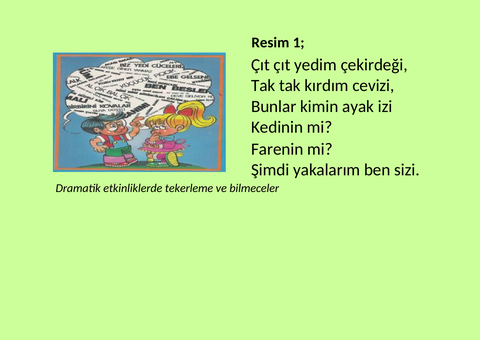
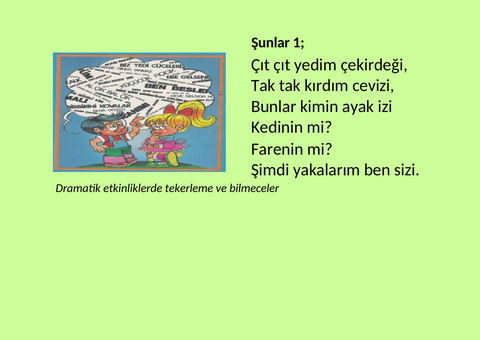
Resim: Resim -> Şunlar
